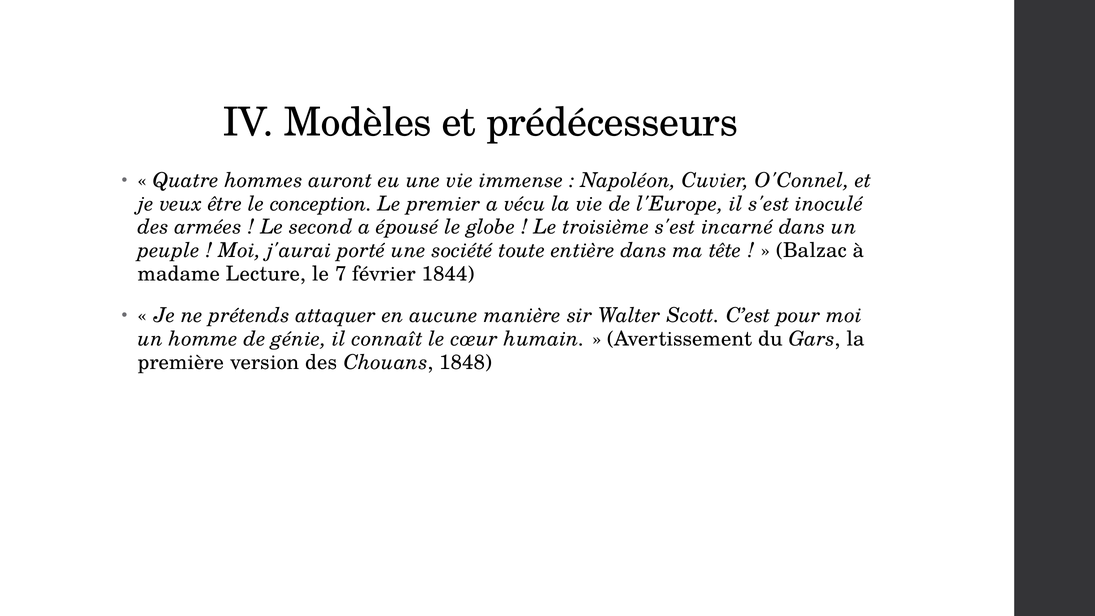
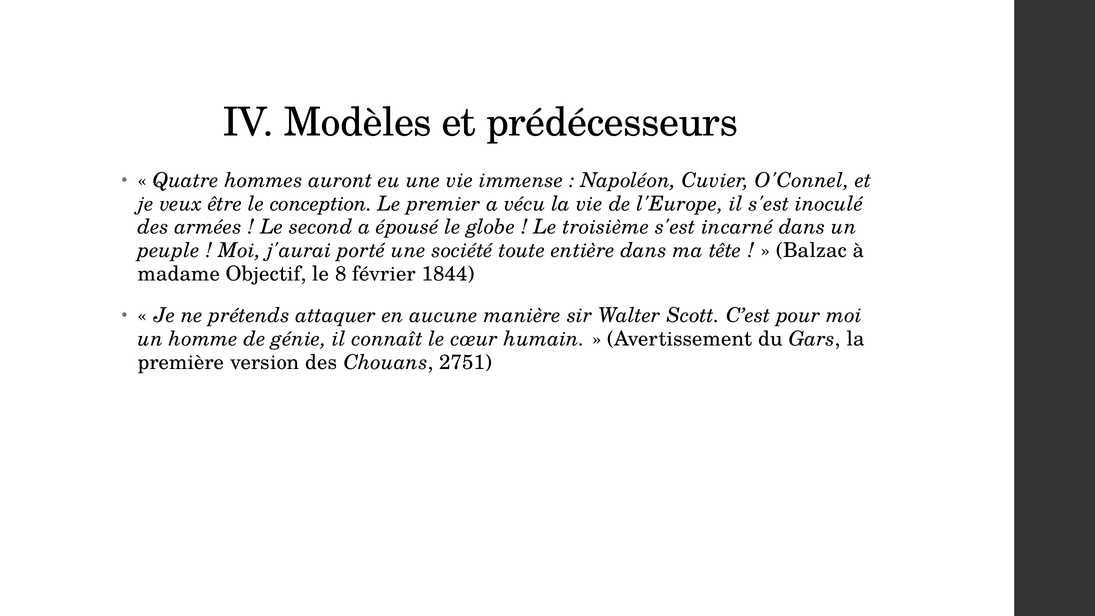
Lecture: Lecture -> Objectif
7: 7 -> 8
1848: 1848 -> 2751
